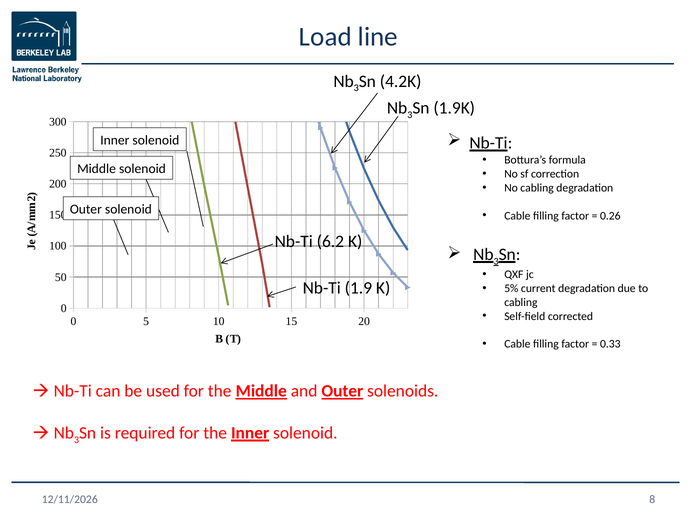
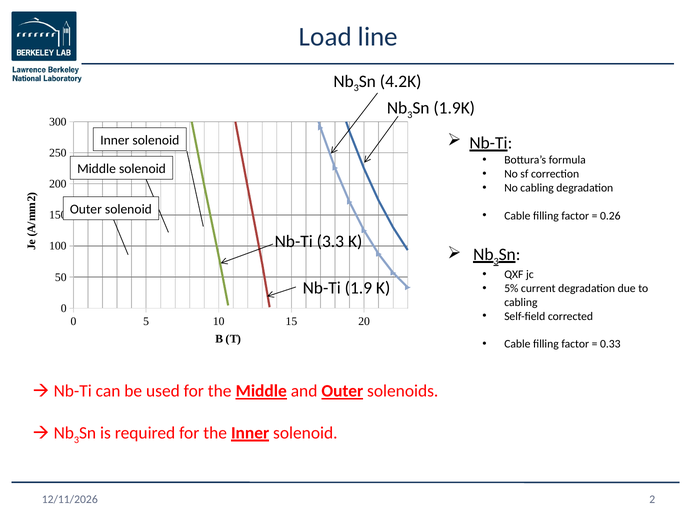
6.2: 6.2 -> 3.3
8 at (652, 499): 8 -> 2
